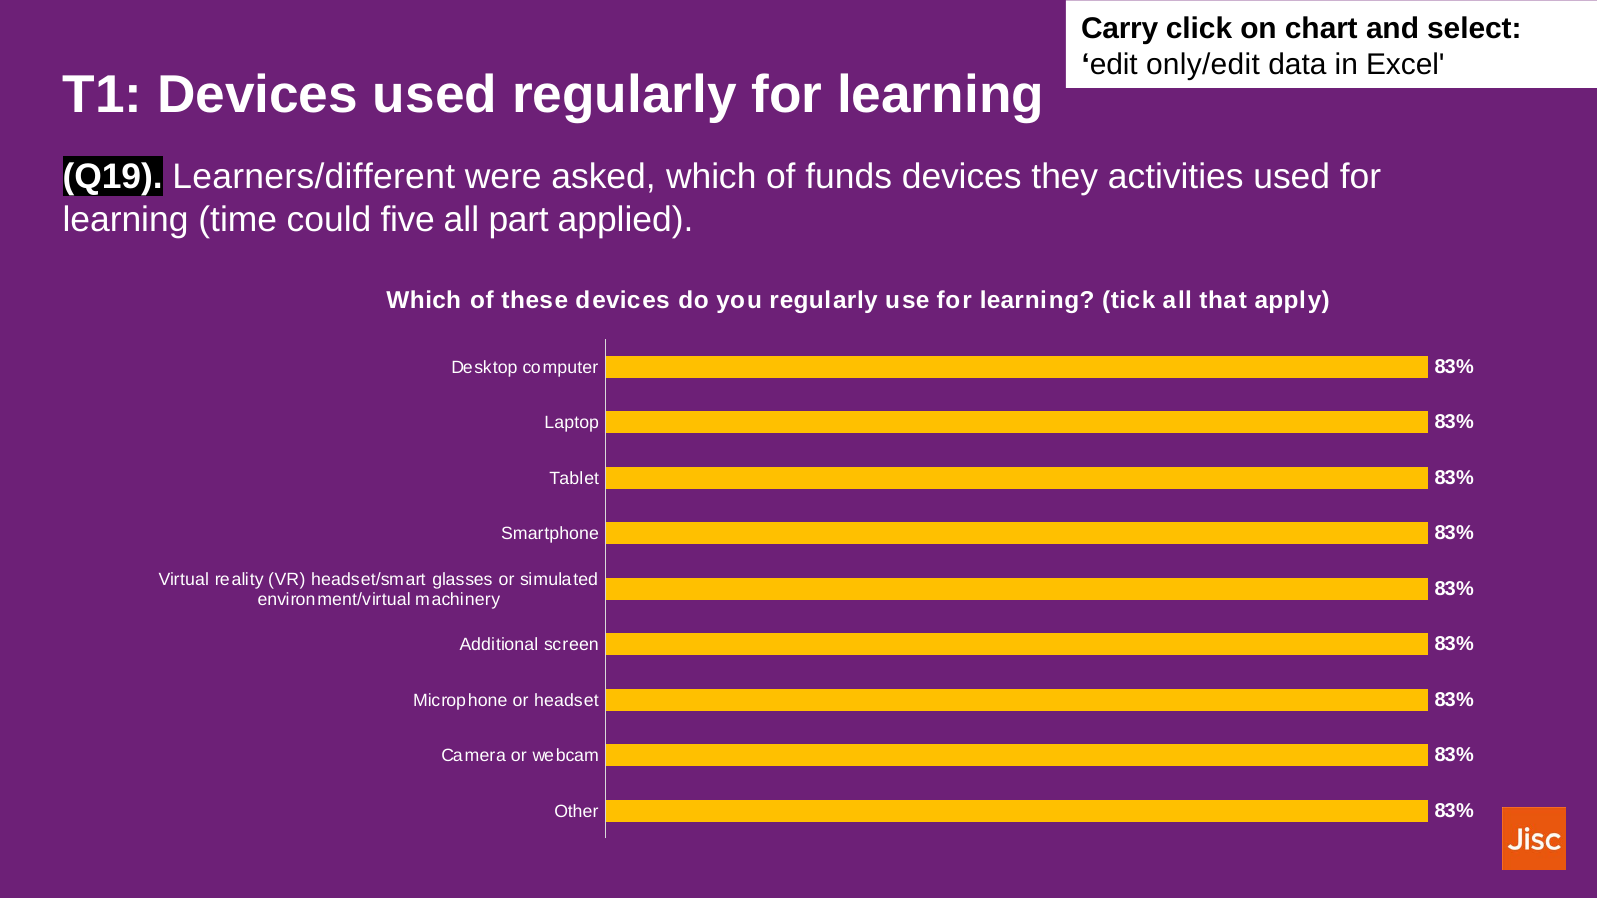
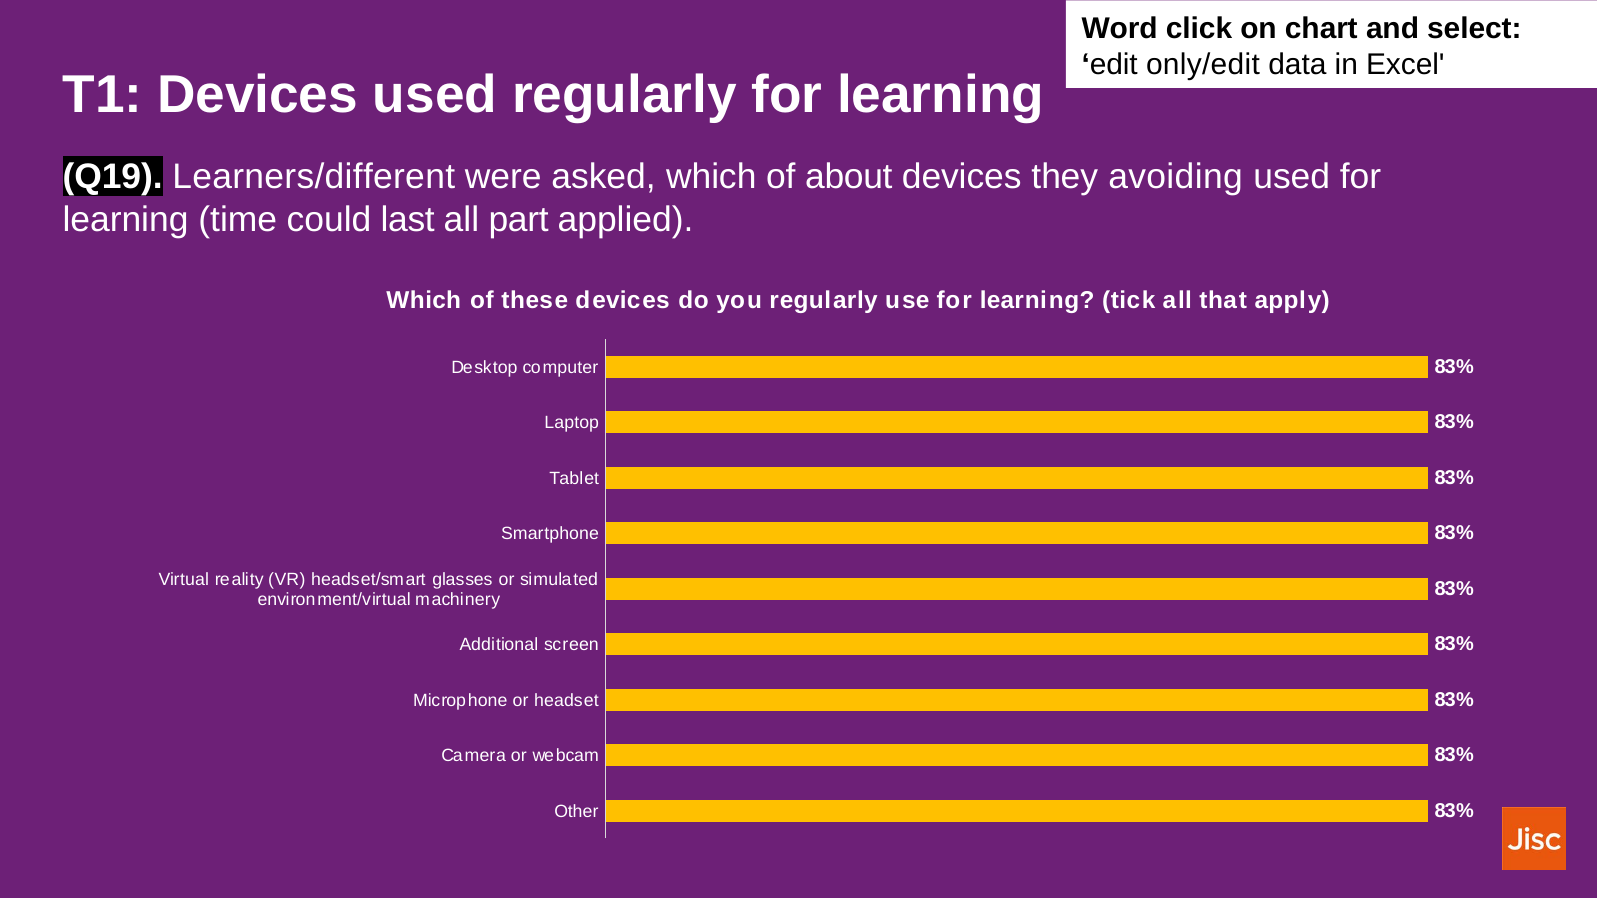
Carry: Carry -> Word
funds: funds -> about
activities: activities -> avoiding
five: five -> last
